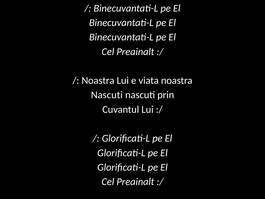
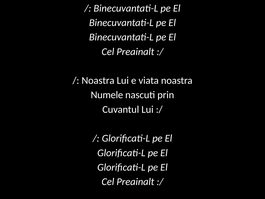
Nascuti at (107, 95): Nascuti -> Numele
